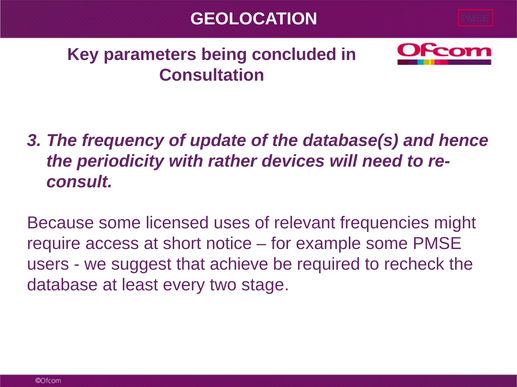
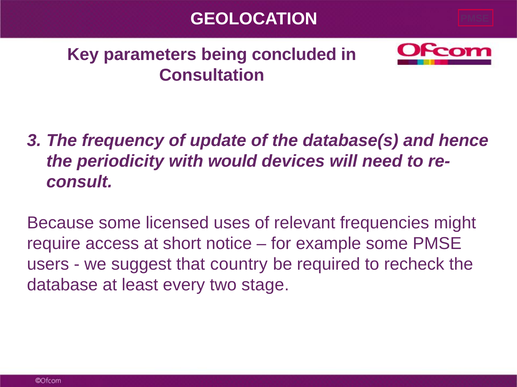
rather: rather -> would
achieve: achieve -> country
